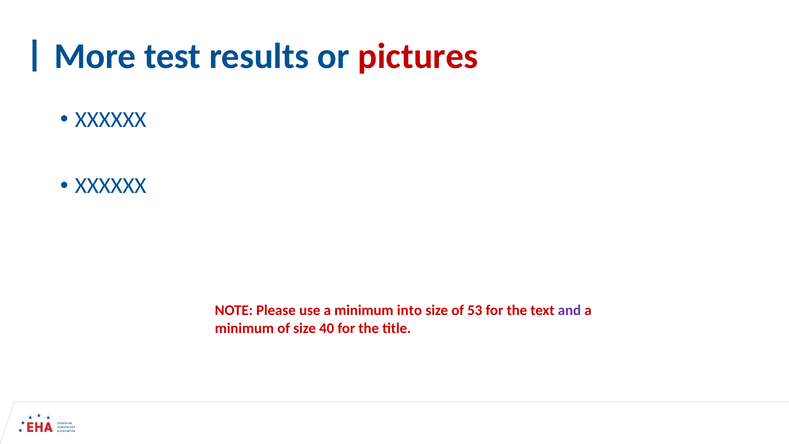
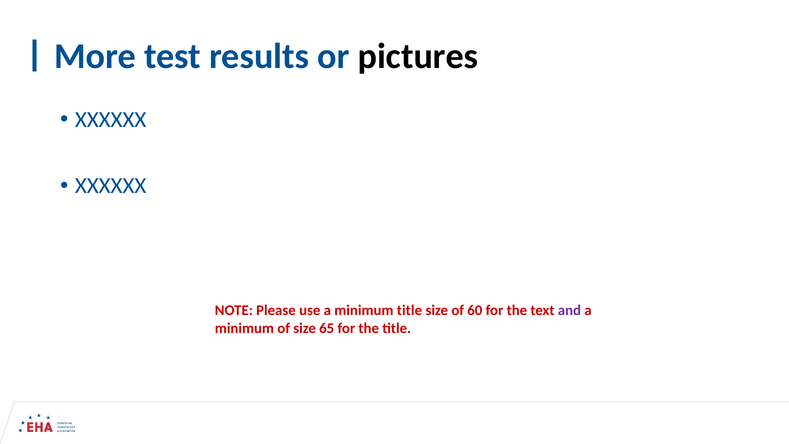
pictures colour: red -> black
minimum into: into -> title
53: 53 -> 60
40: 40 -> 65
